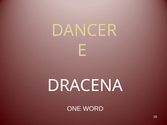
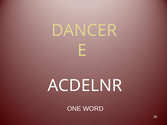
DRACENA: DRACENA -> ACDELNR
